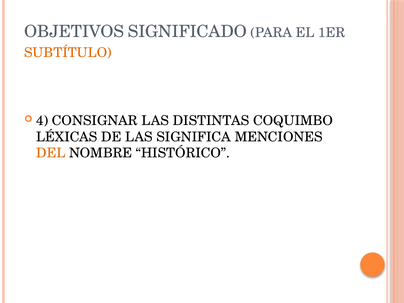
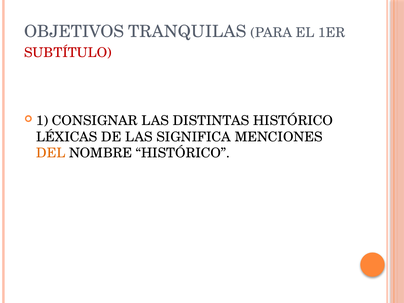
SIGNIFICADO: SIGNIFICADO -> TRANQUILAS
SUBTÍTULO colour: orange -> red
4: 4 -> 1
DISTINTAS COQUIMBO: COQUIMBO -> HISTÓRICO
